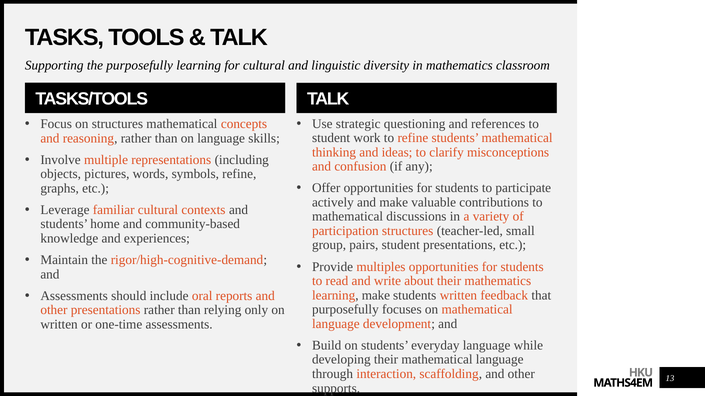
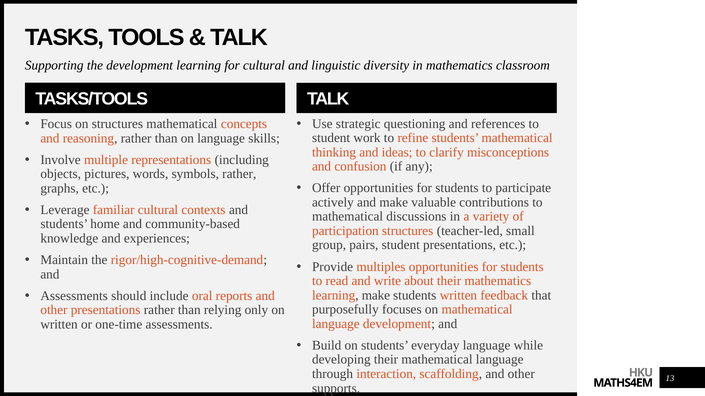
the purposefully: purposefully -> development
symbols refine: refine -> rather
